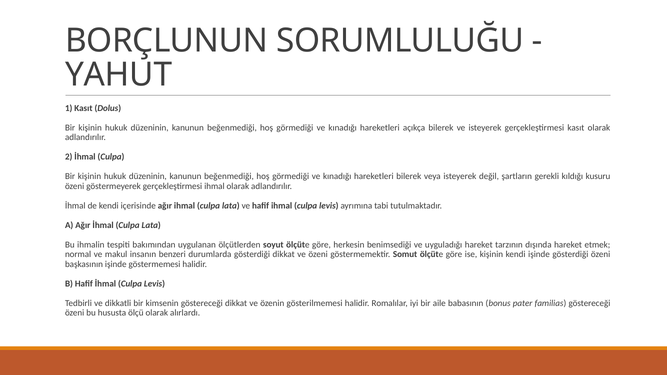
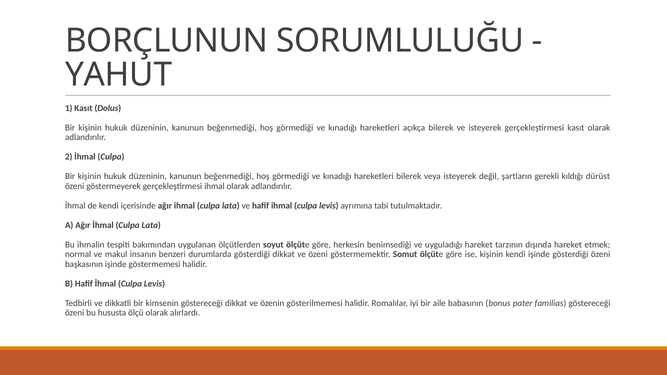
kusuru: kusuru -> dürüst
